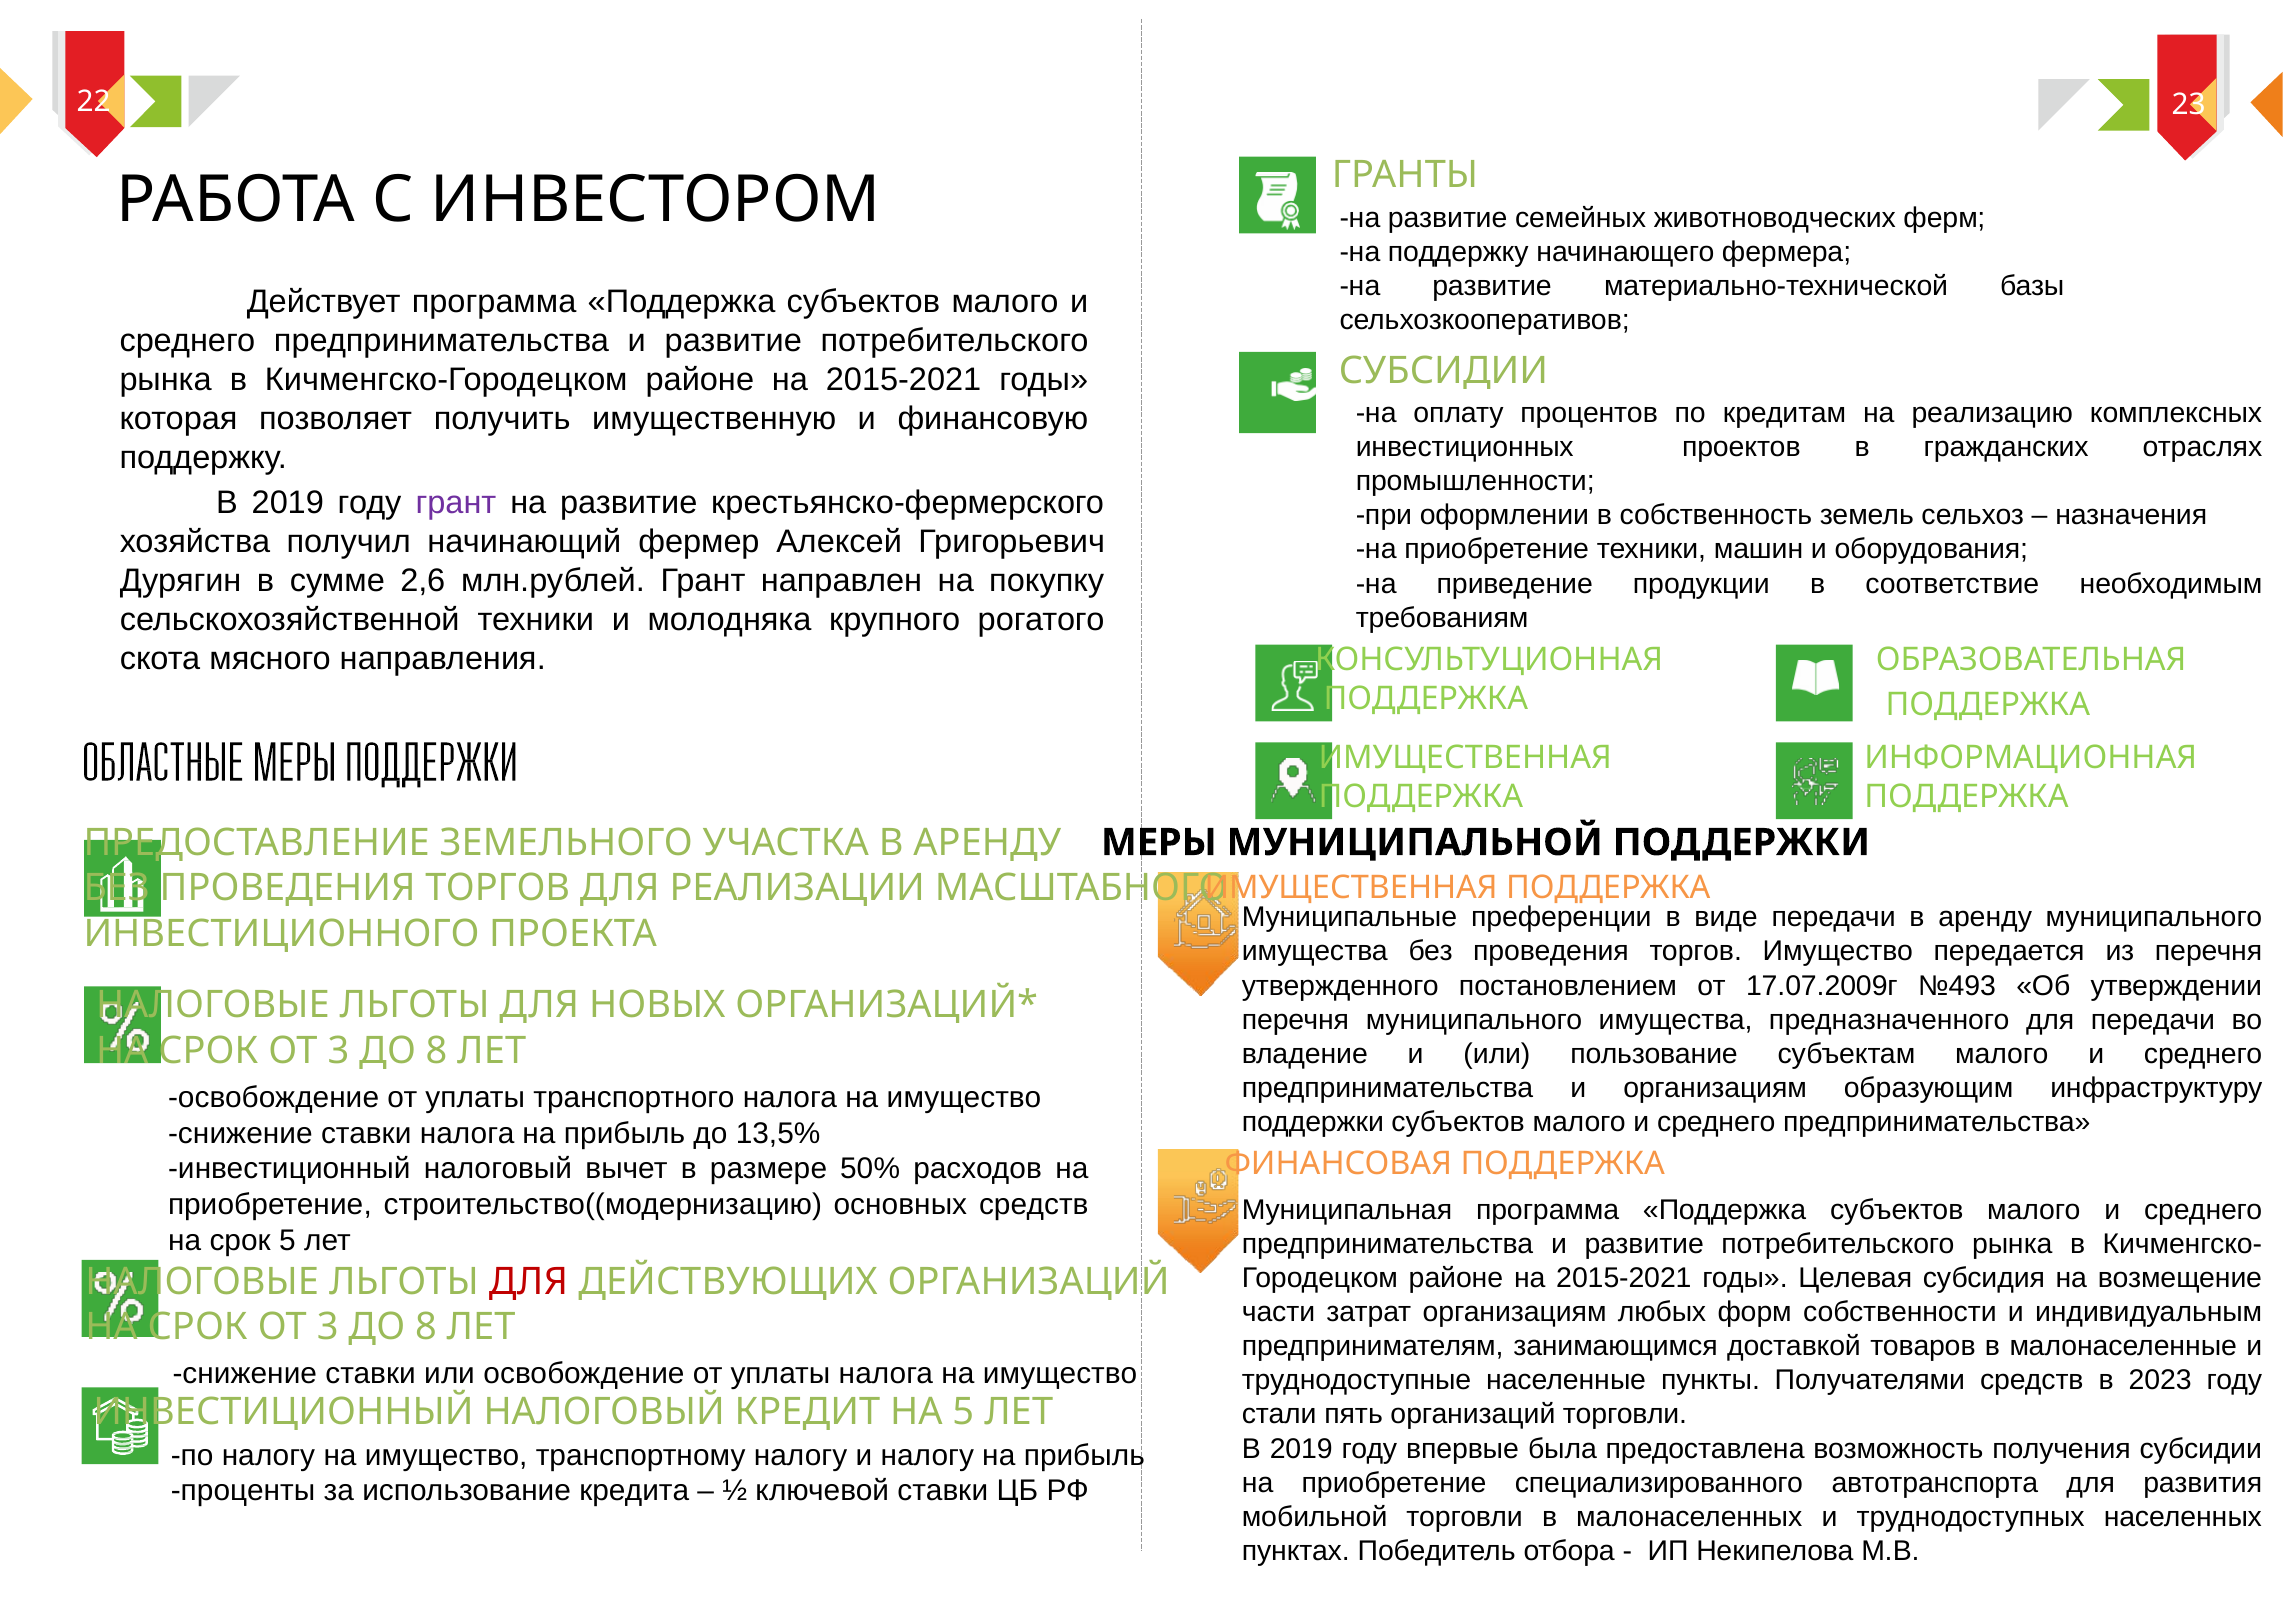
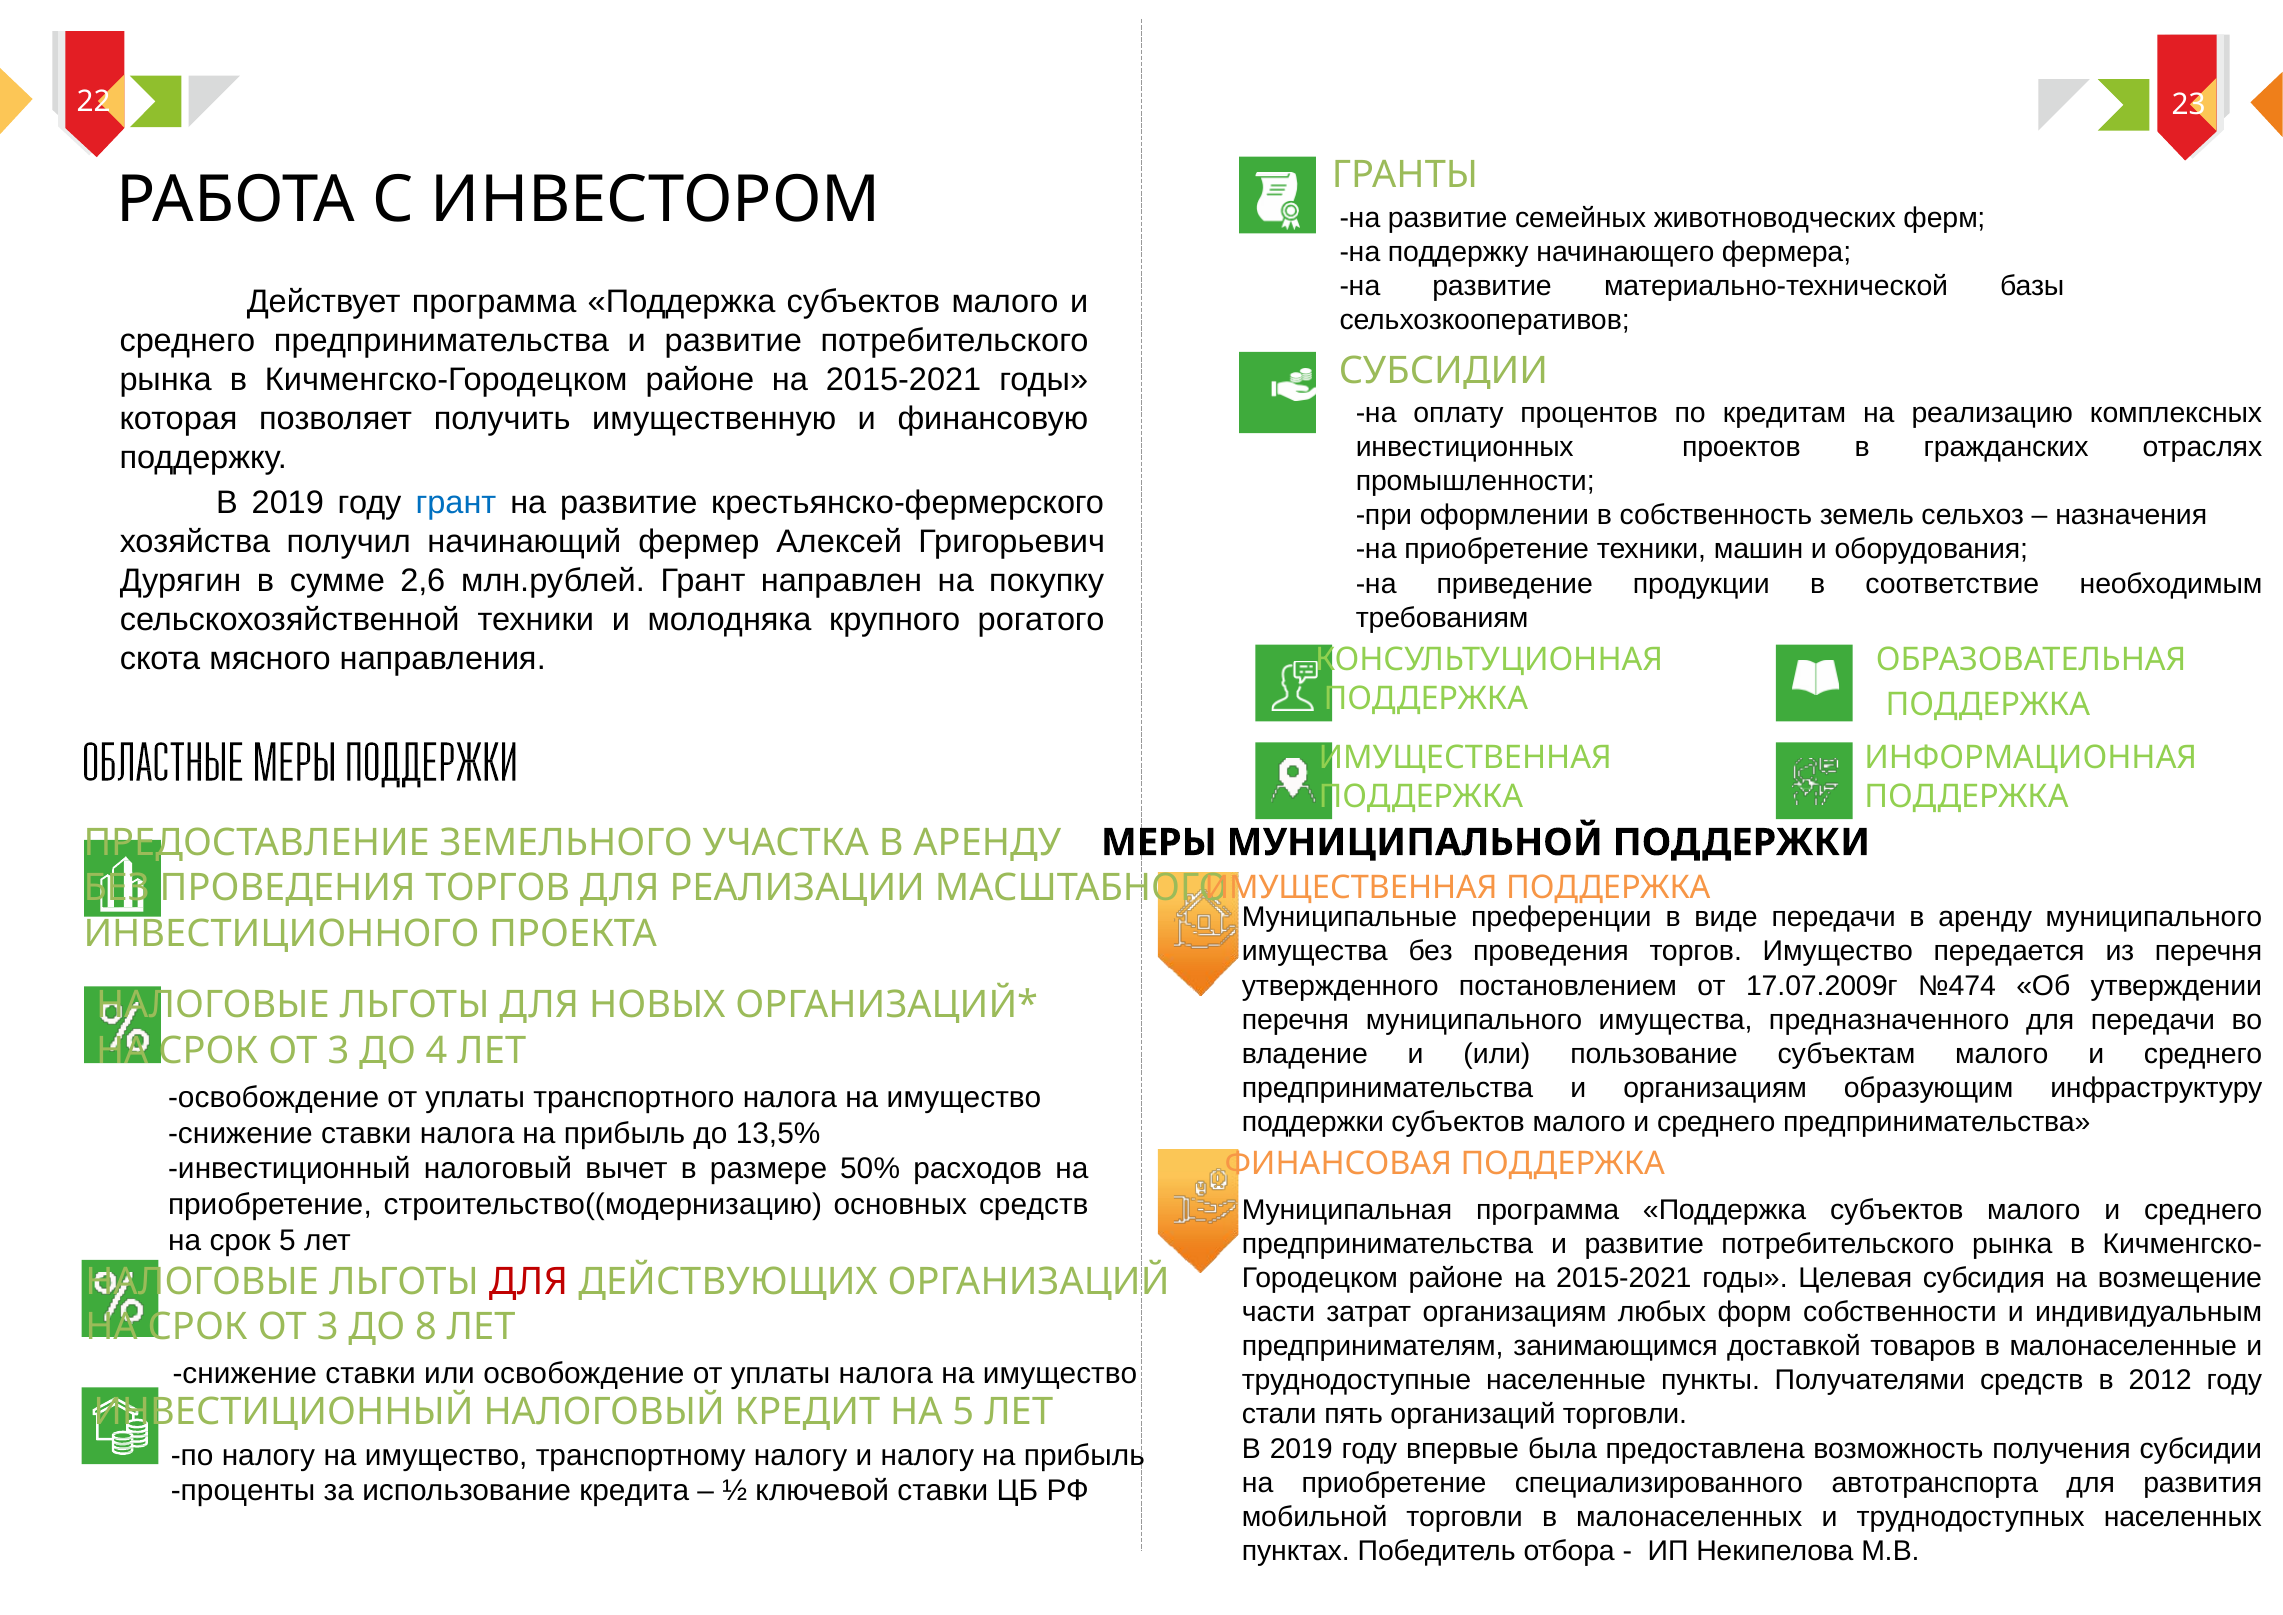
грант at (456, 502) colour: purple -> blue
№493: №493 -> №474
8 at (437, 1051): 8 -> 4
2023: 2023 -> 2012
